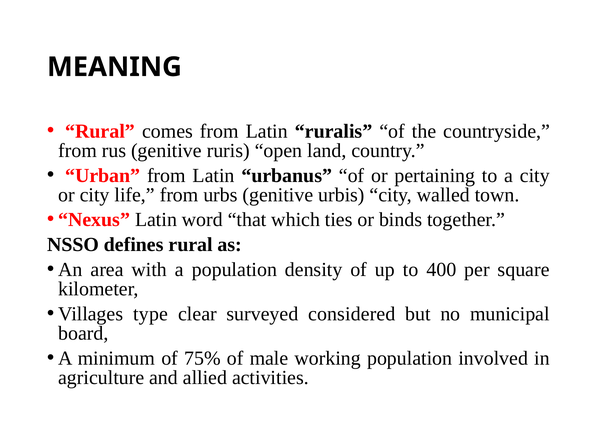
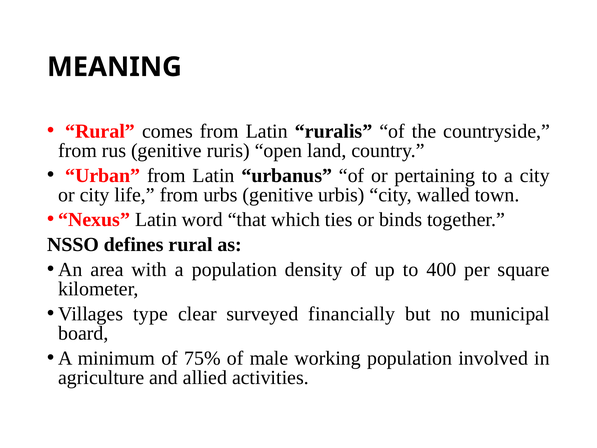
considered: considered -> financially
